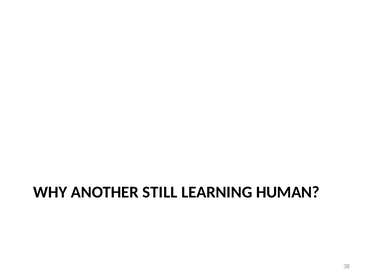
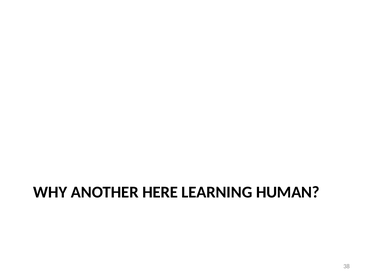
STILL: STILL -> HERE
